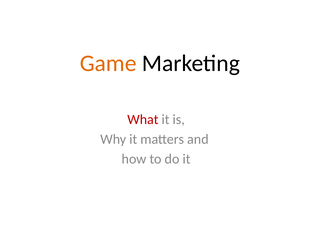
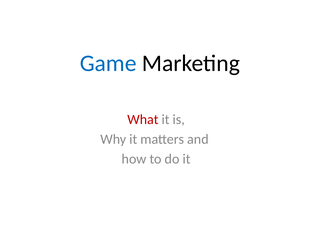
Game colour: orange -> blue
